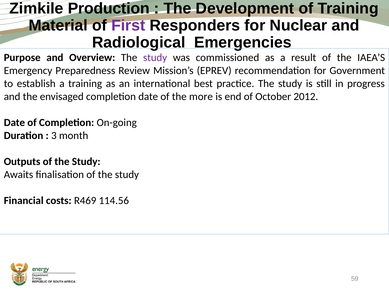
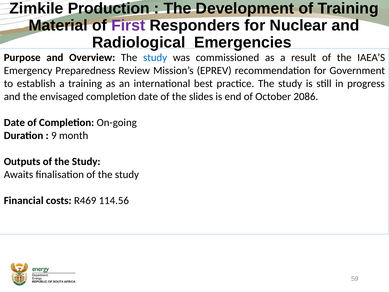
study at (155, 58) colour: purple -> blue
more: more -> slides
2012: 2012 -> 2086
3: 3 -> 9
